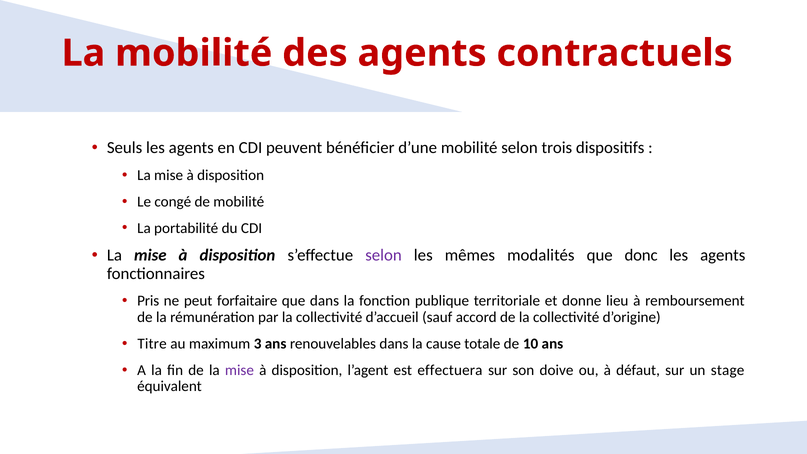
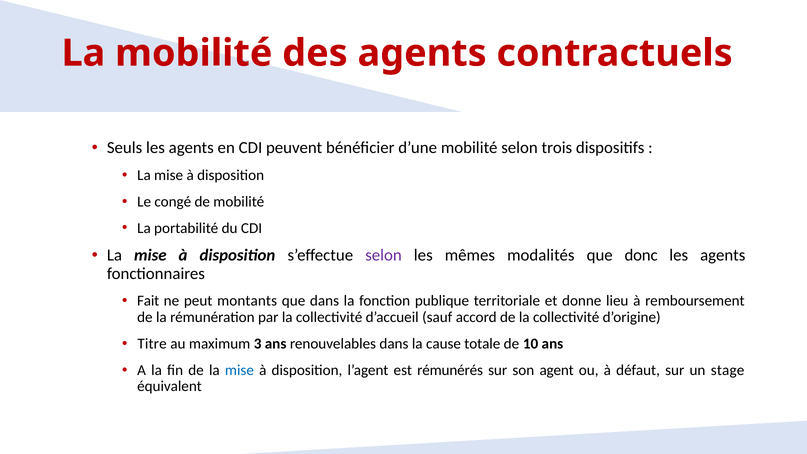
Pris: Pris -> Fait
forfaitaire: forfaitaire -> montants
mise at (239, 370) colour: purple -> blue
effectuera: effectuera -> rémunérés
doive: doive -> agent
